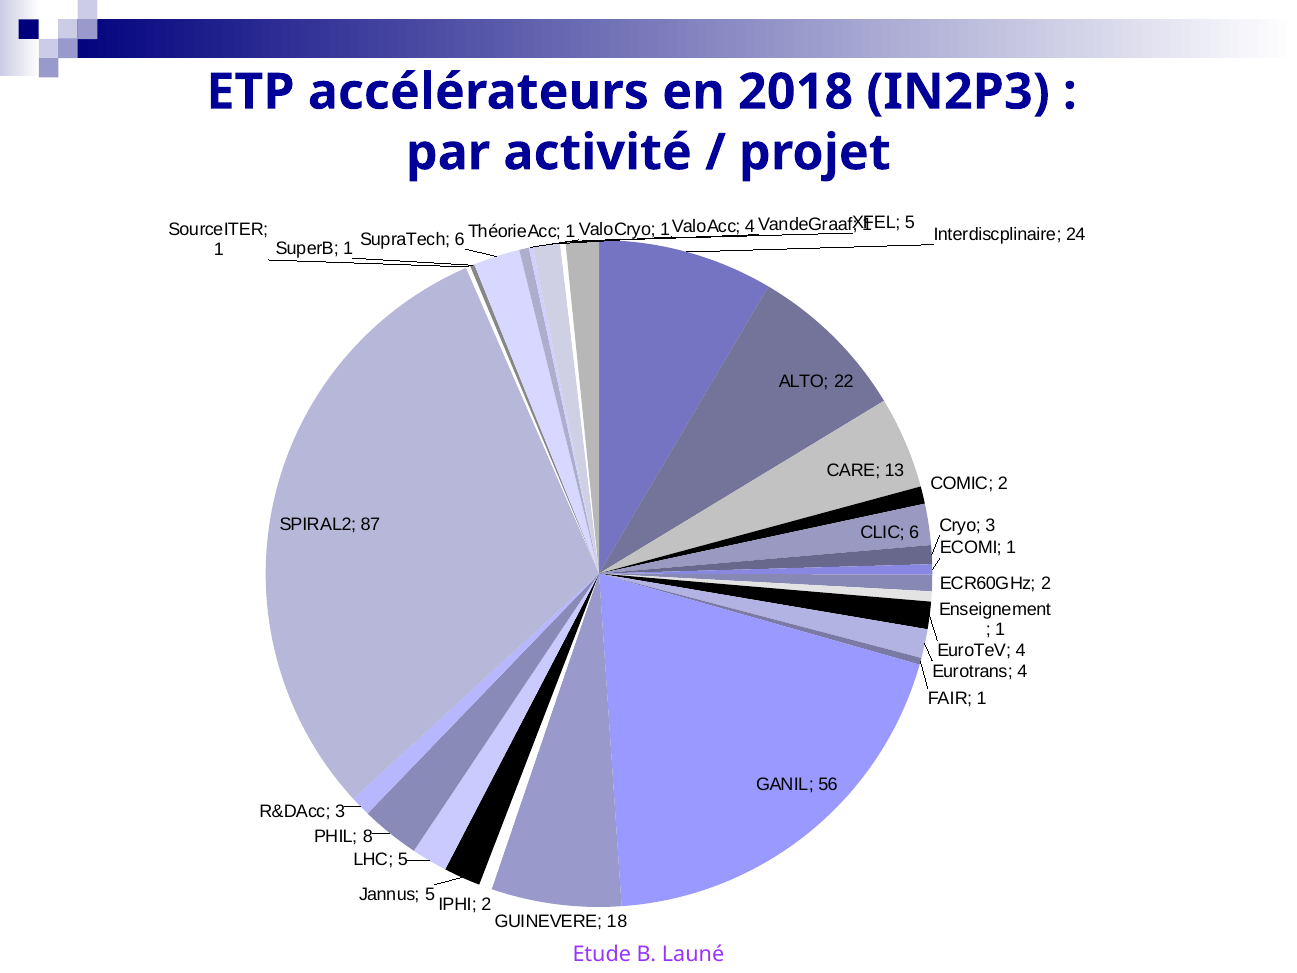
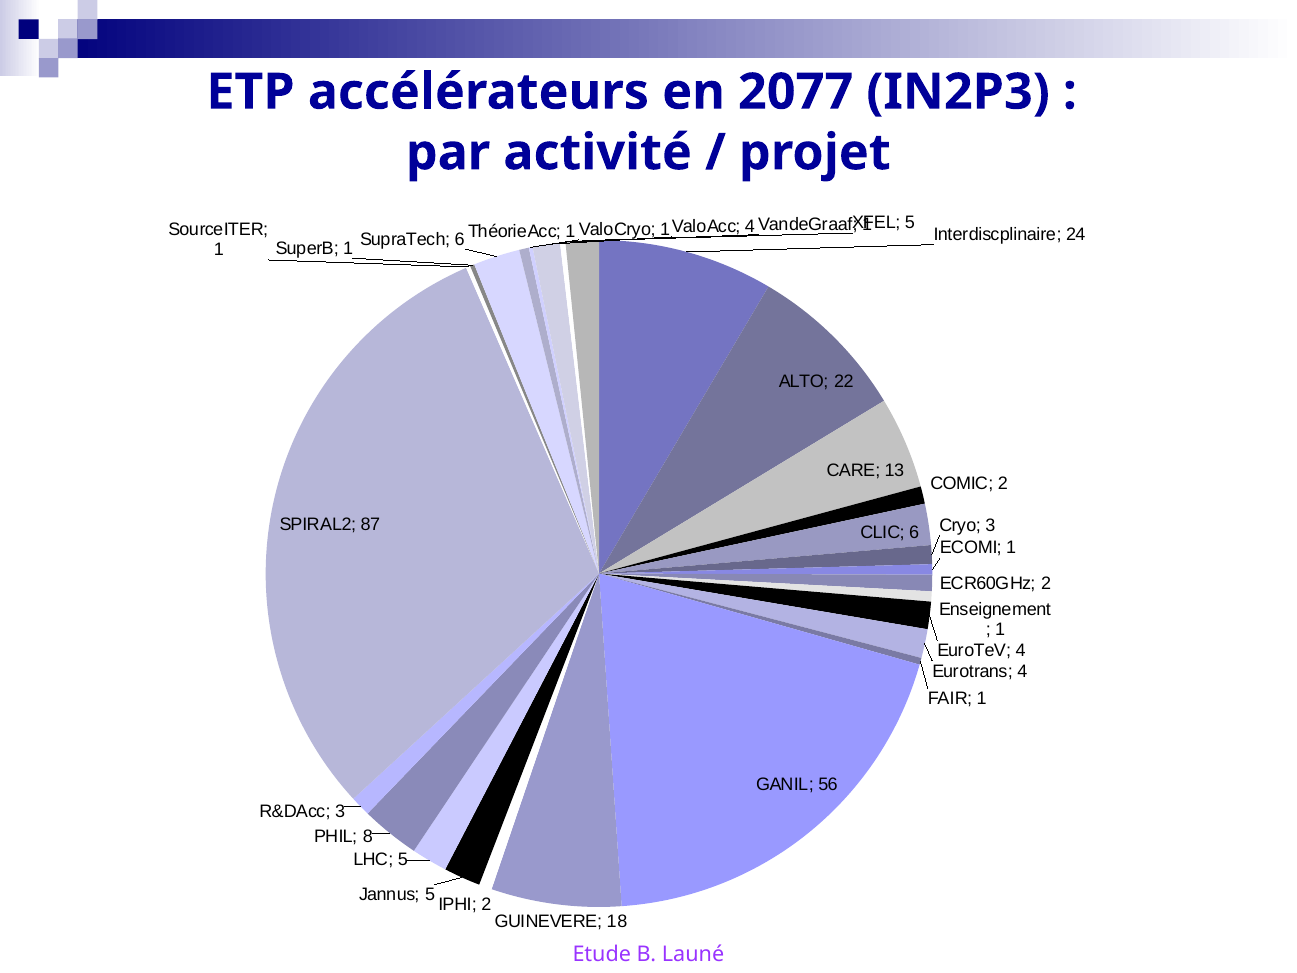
2018: 2018 -> 2077
